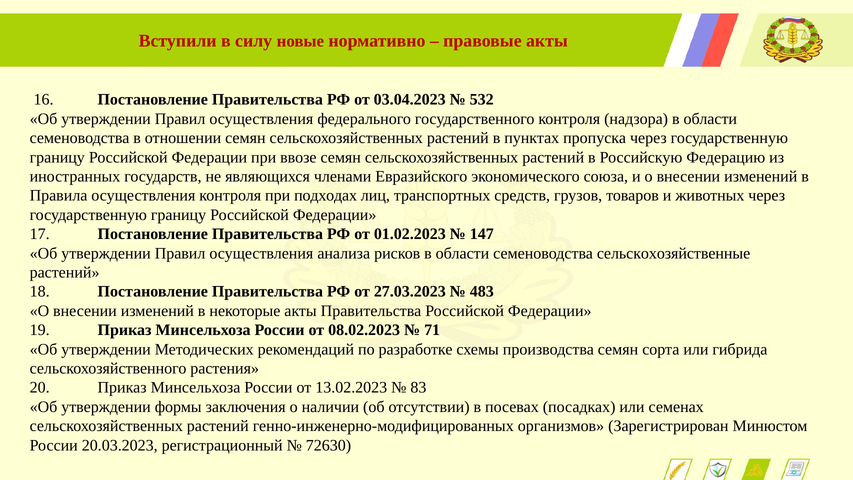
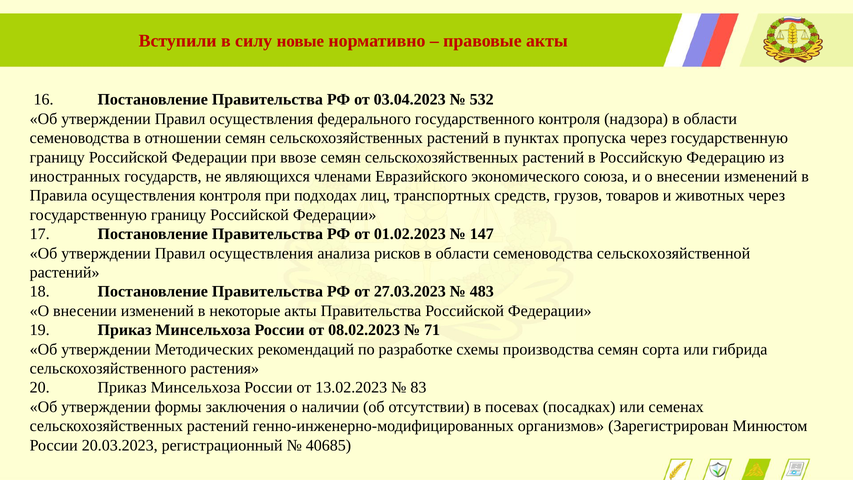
сельскохозяйственные: сельскохозяйственные -> сельскохозяйственной
72630: 72630 -> 40685
